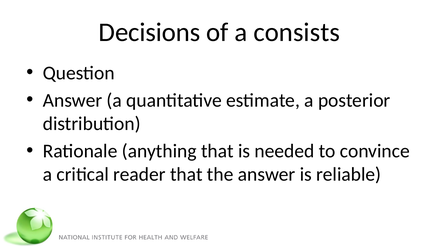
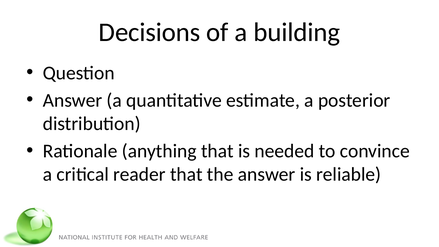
consists: consists -> building
